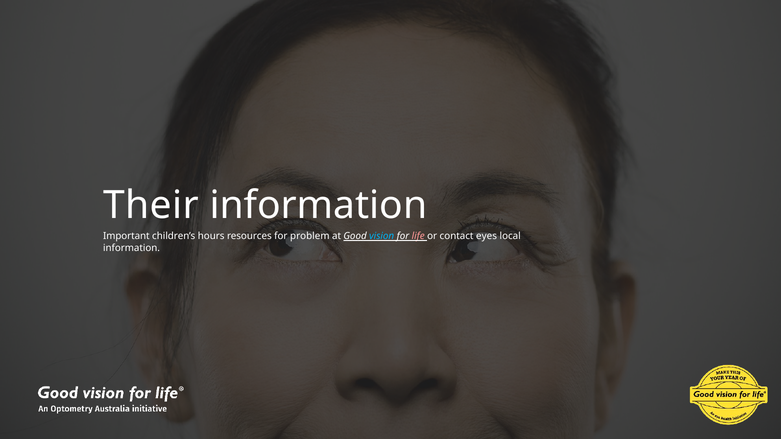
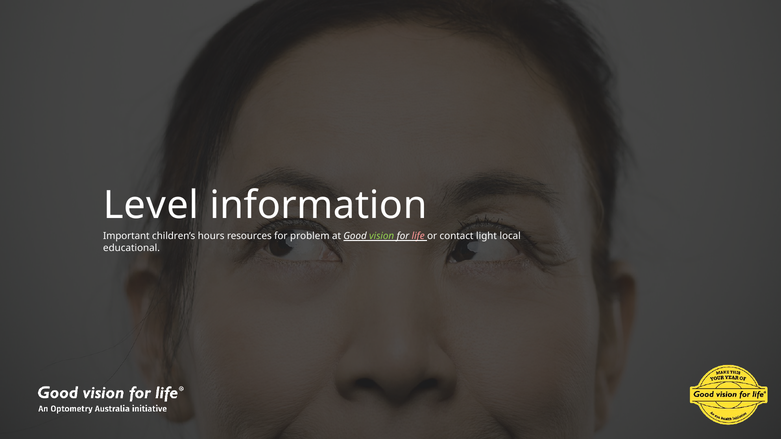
Their: Their -> Level
vision colour: light blue -> light green
eyes: eyes -> light
information at (132, 248): information -> educational
